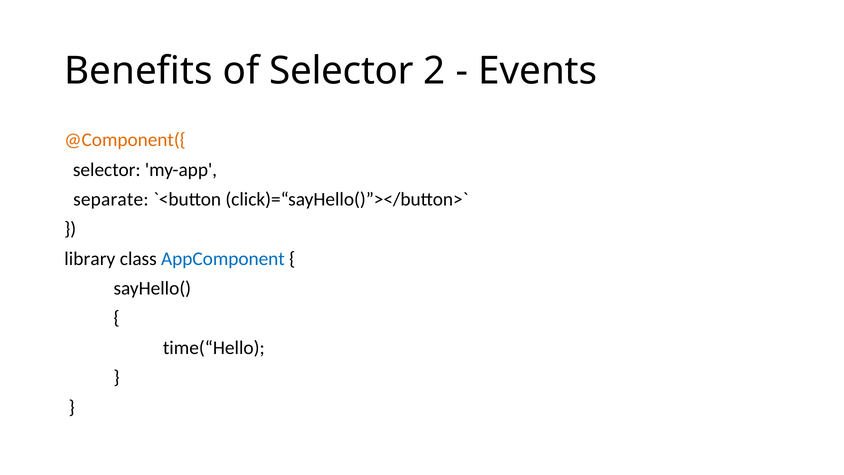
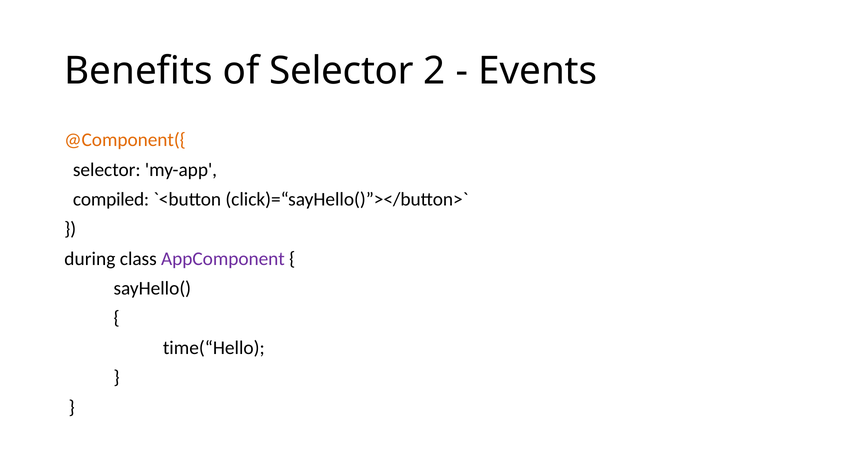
separate: separate -> compiled
library: library -> during
AppComponent colour: blue -> purple
